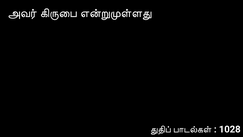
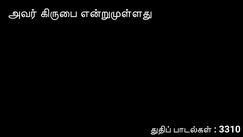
1028: 1028 -> 3310
